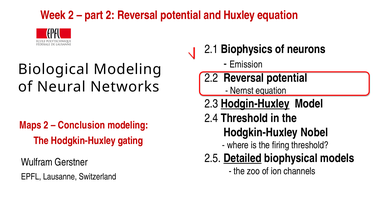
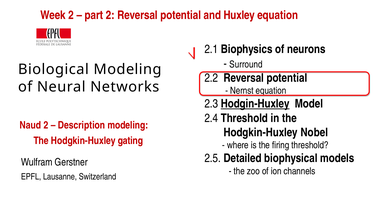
Emission: Emission -> Surround
Maps: Maps -> Naud
Conclusion: Conclusion -> Description
Detailed underline: present -> none
